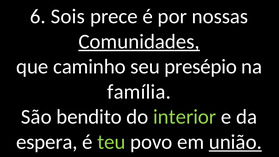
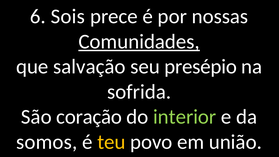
caminho: caminho -> salvação
família: família -> sofrida
bendito: bendito -> coração
espera: espera -> somos
teu colour: light green -> yellow
união underline: present -> none
